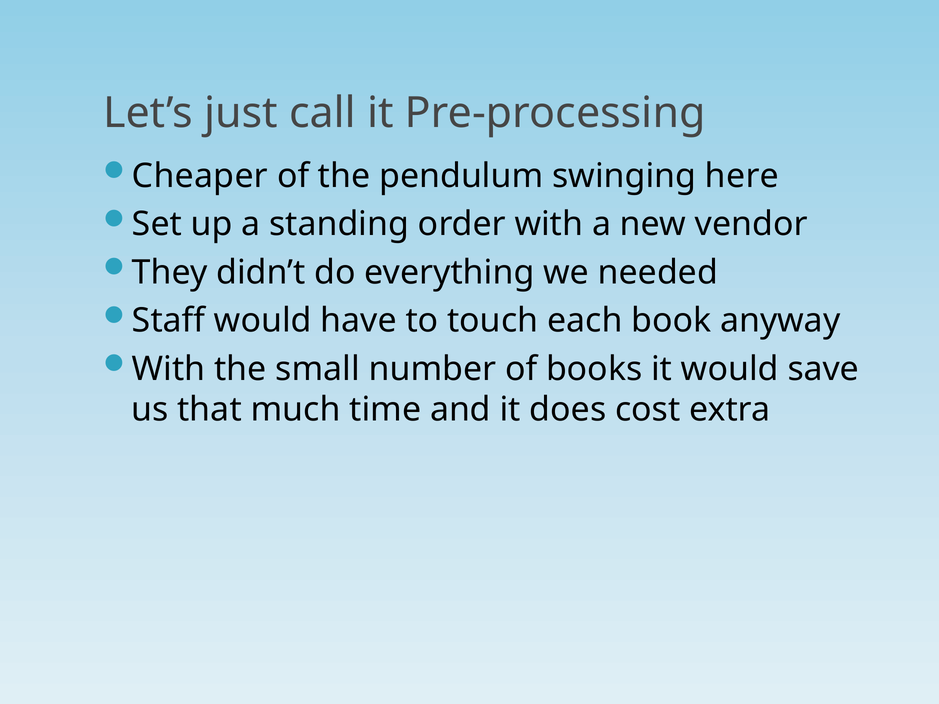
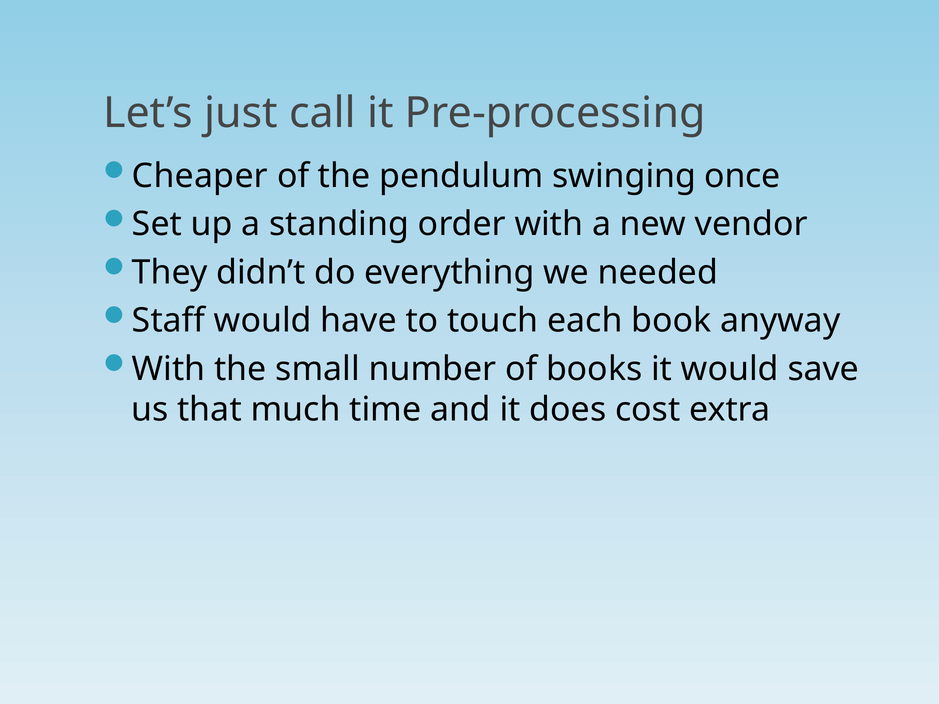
here: here -> once
